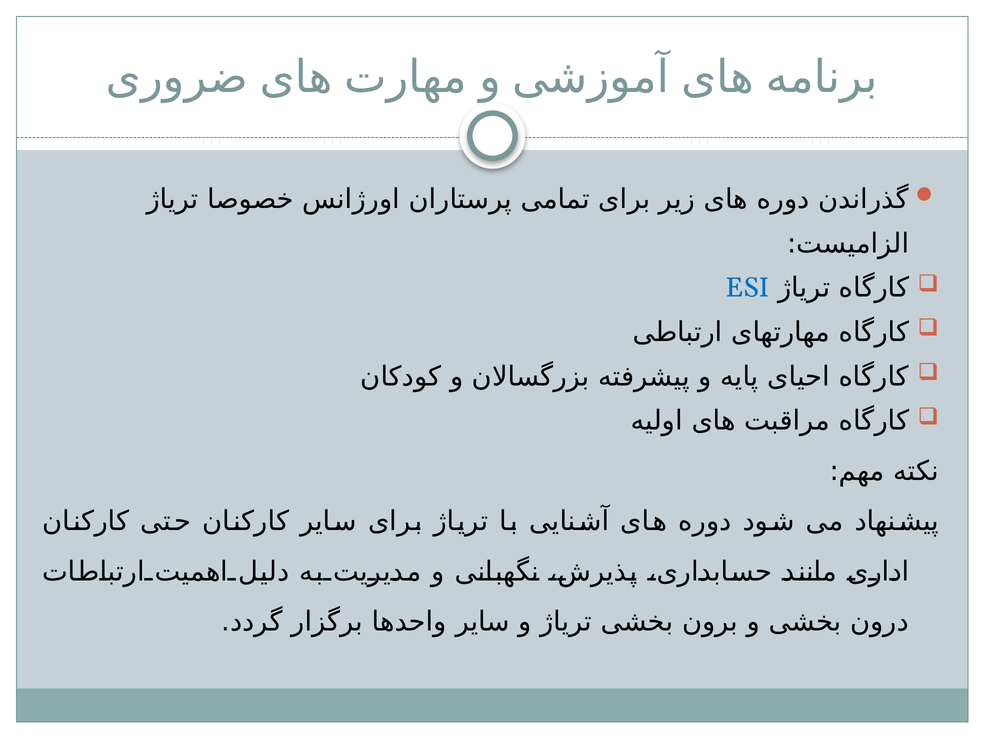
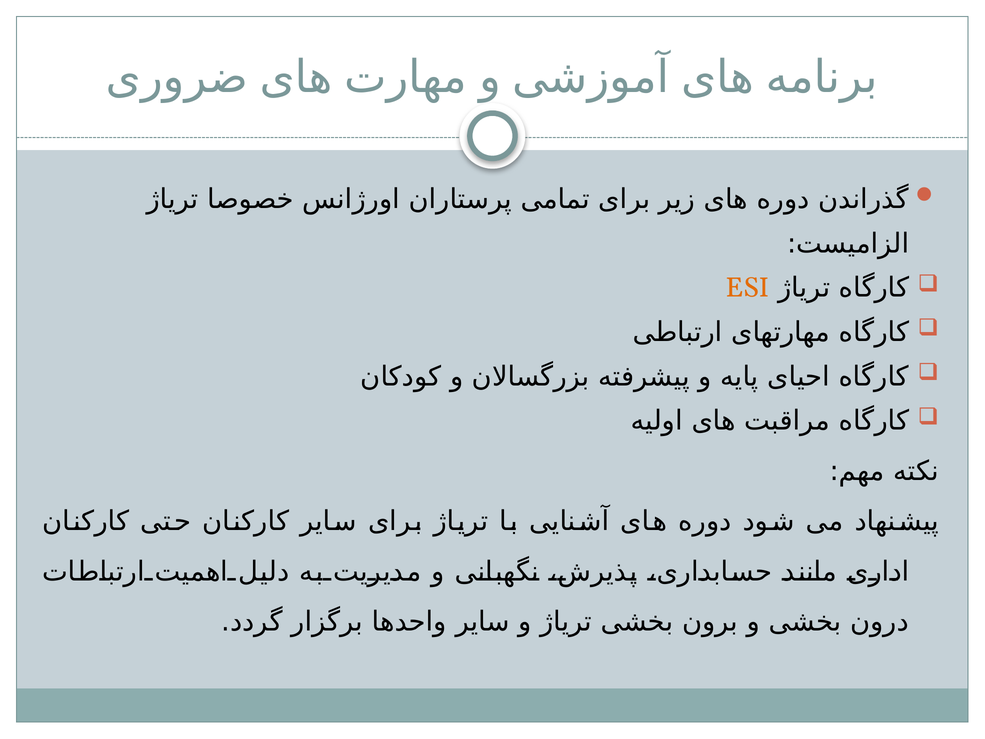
ESI colour: blue -> orange
